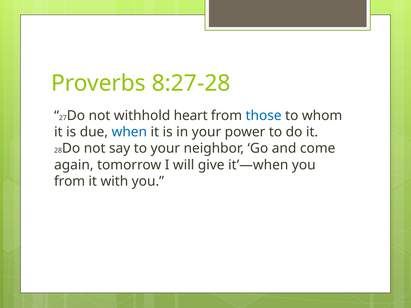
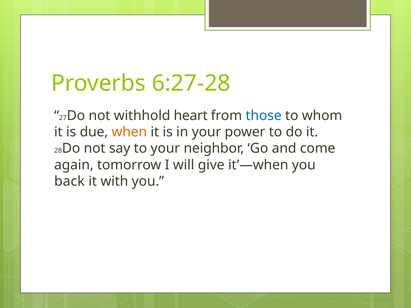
8:27-28: 8:27-28 -> 6:27-28
when colour: blue -> orange
from at (70, 181): from -> back
